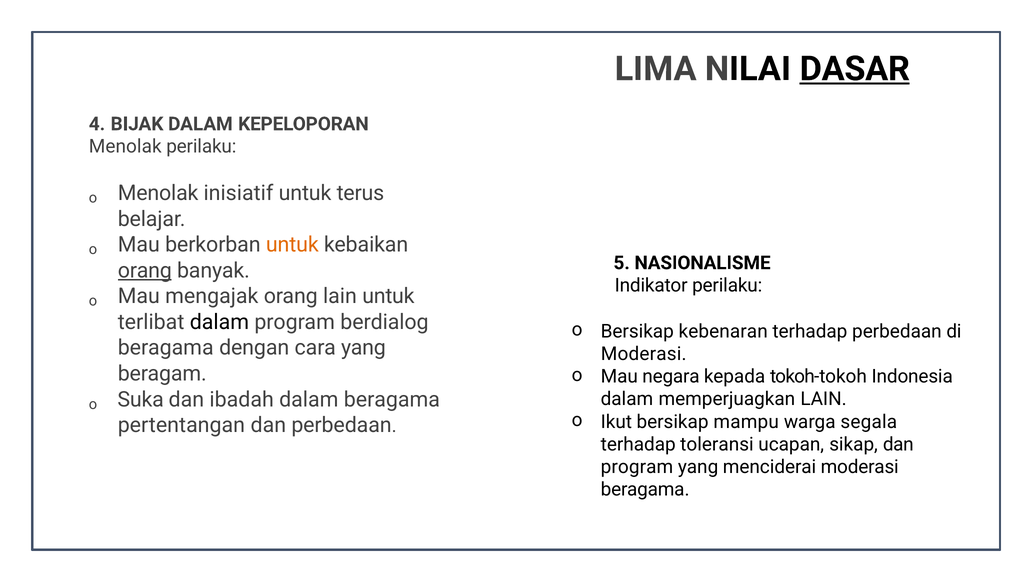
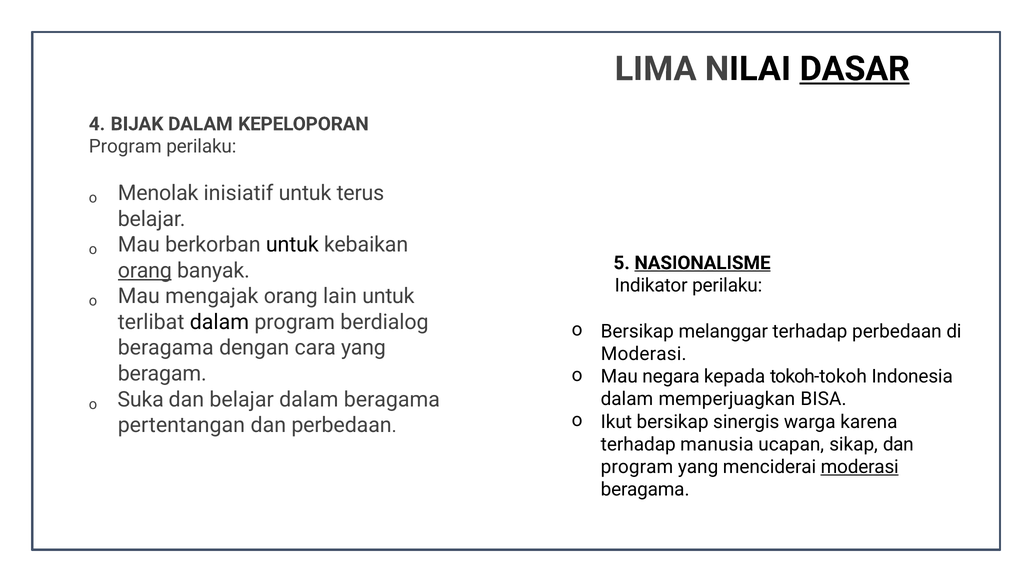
Menolak at (125, 147): Menolak -> Program
untuk at (292, 245) colour: orange -> black
NASIONALISME underline: none -> present
kebenaran: kebenaran -> melanggar
dan ibadah: ibadah -> belajar
memperjuagkan LAIN: LAIN -> BISA
mampu: mampu -> sinergis
segala: segala -> karena
toleransi: toleransi -> manusia
moderasi at (860, 466) underline: none -> present
